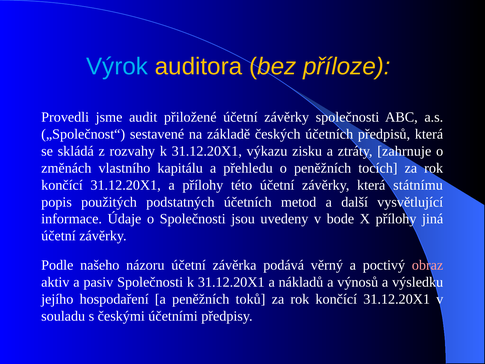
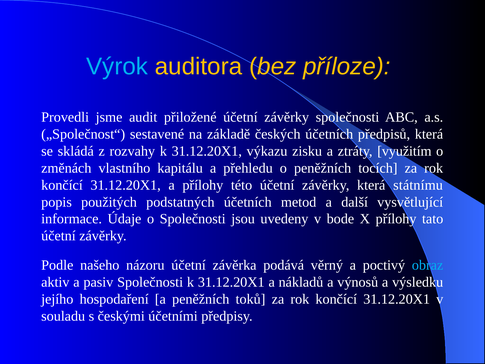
zahrnuje: zahrnuje -> využitím
jiná: jiná -> tato
obraz colour: pink -> light blue
